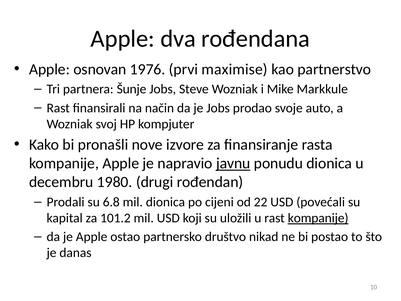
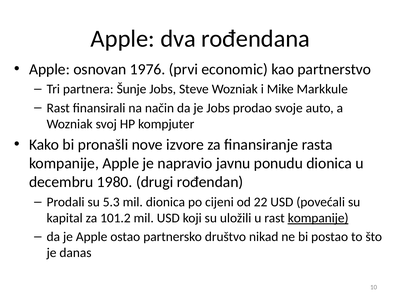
maximise: maximise -> economic
javnu underline: present -> none
6.8: 6.8 -> 5.3
